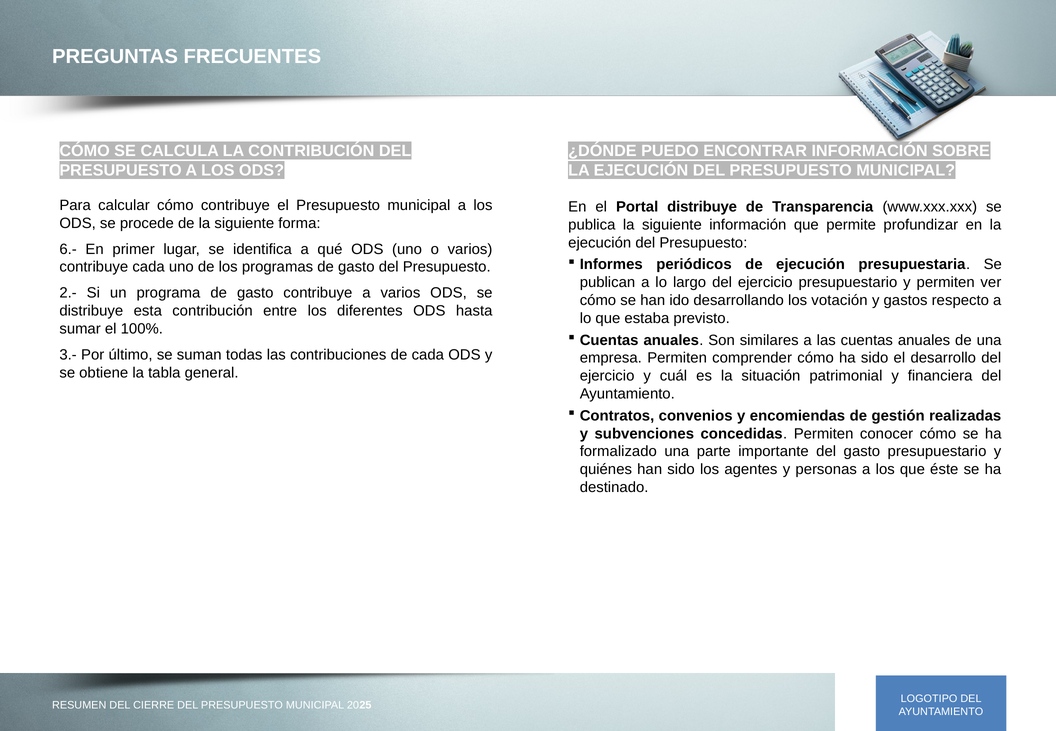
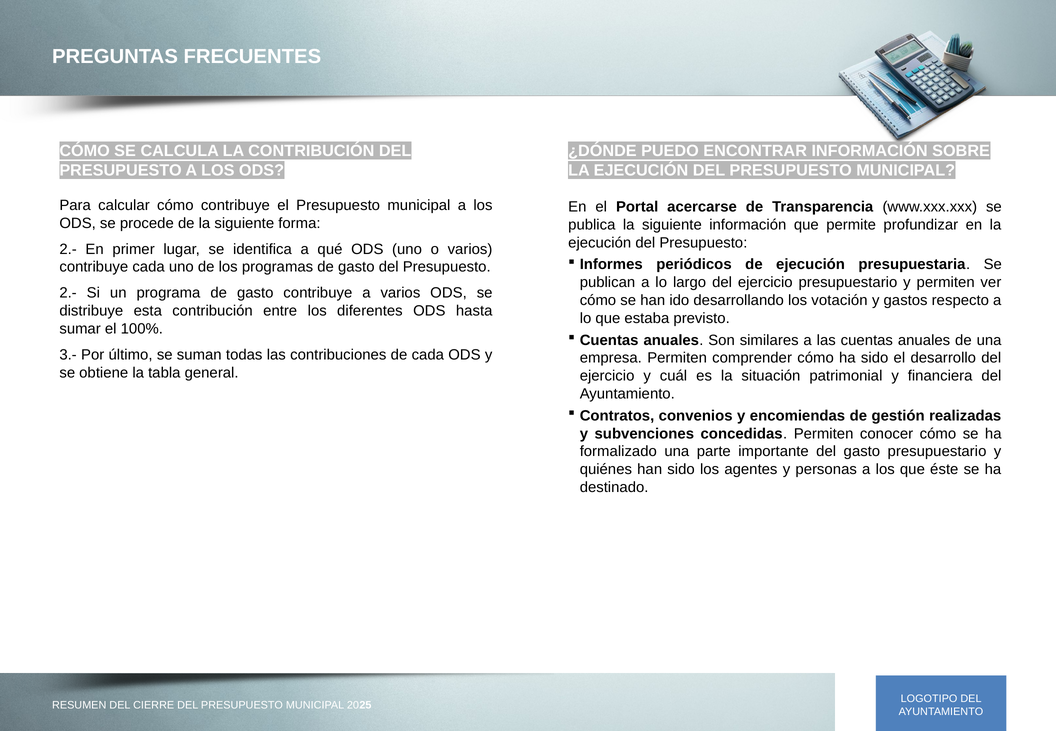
Portal distribuye: distribuye -> acercarse
6.- at (68, 249): 6.- -> 2.-
